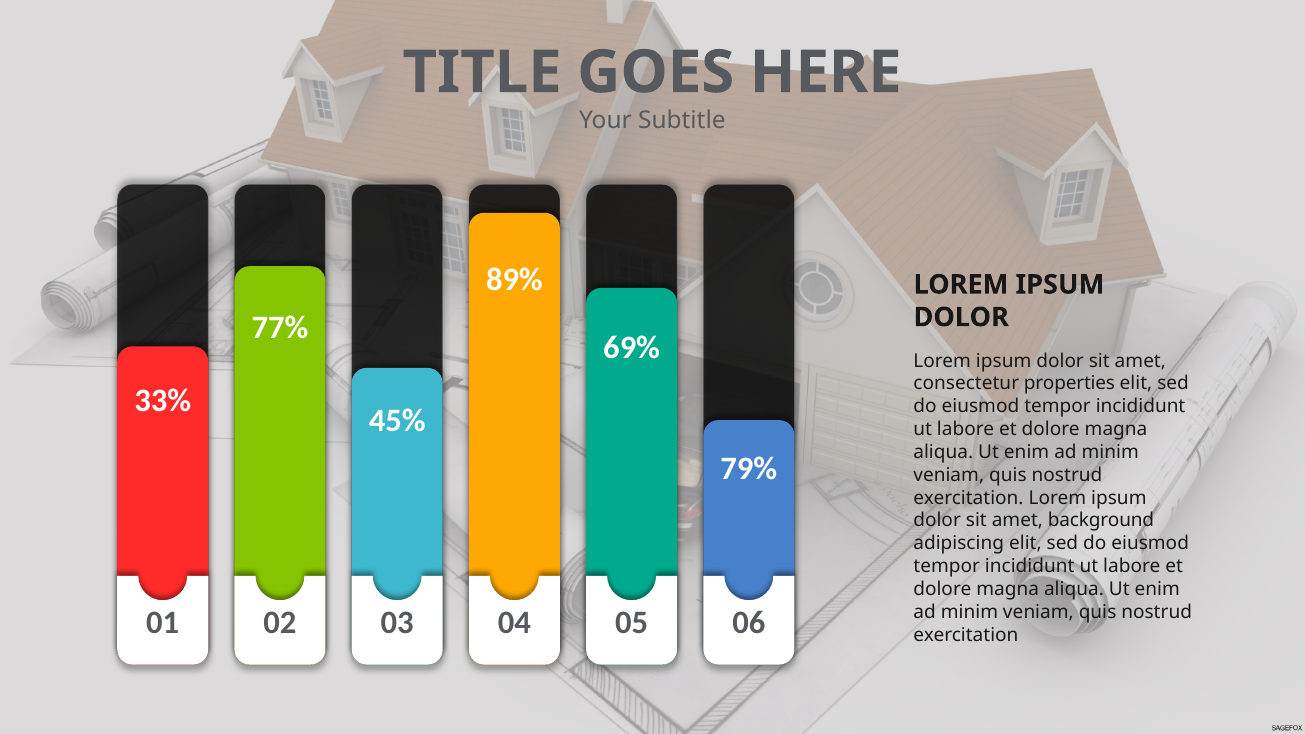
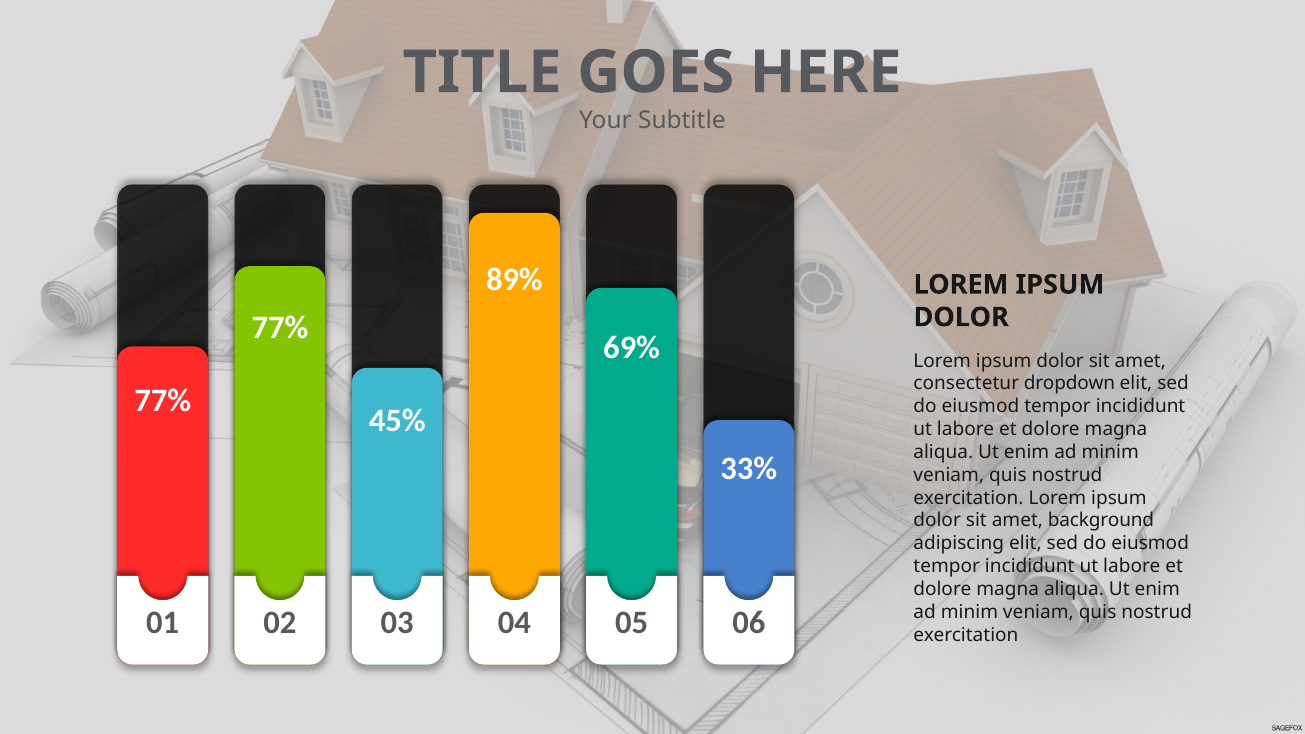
properties: properties -> dropdown
33% at (163, 401): 33% -> 77%
79%: 79% -> 33%
